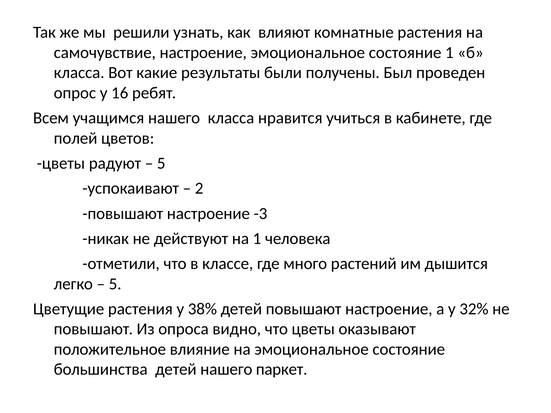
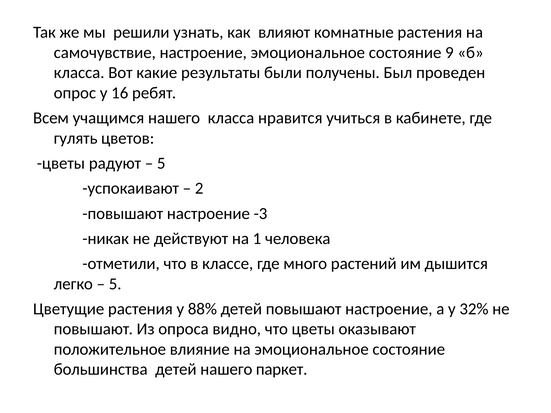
состояние 1: 1 -> 9
полей: полей -> гулять
38%: 38% -> 88%
